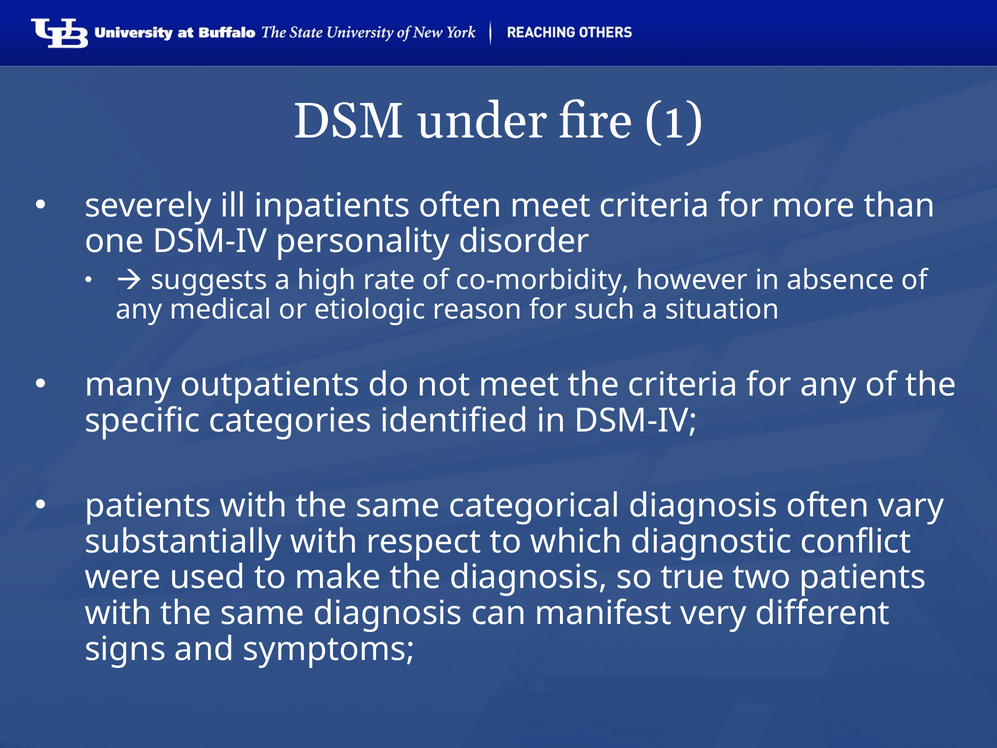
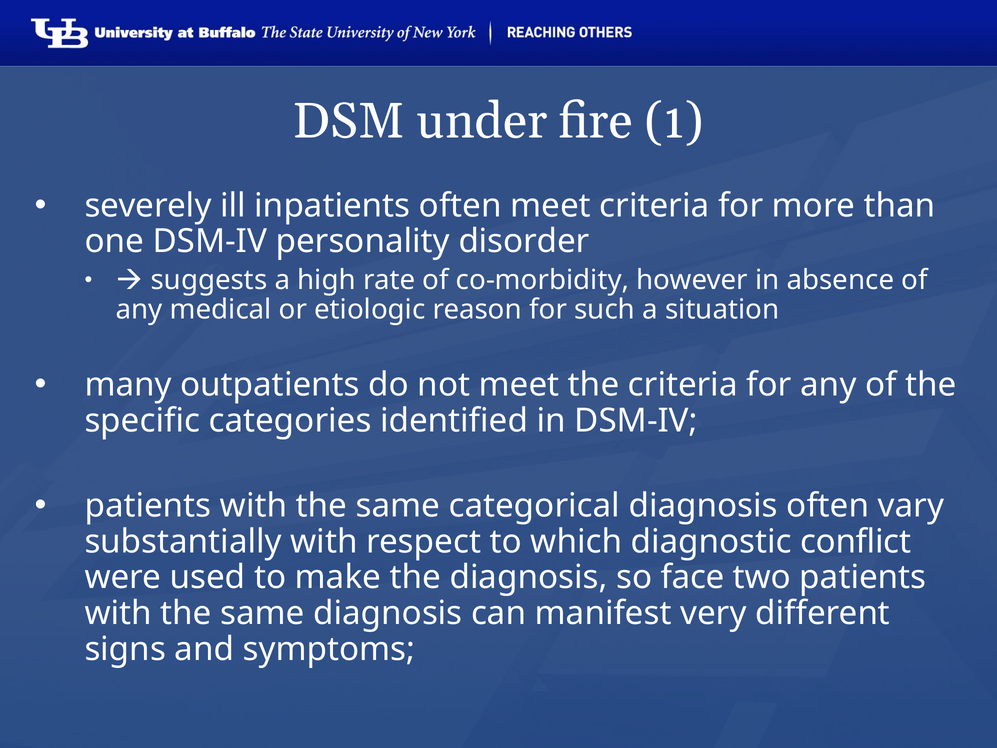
true: true -> face
